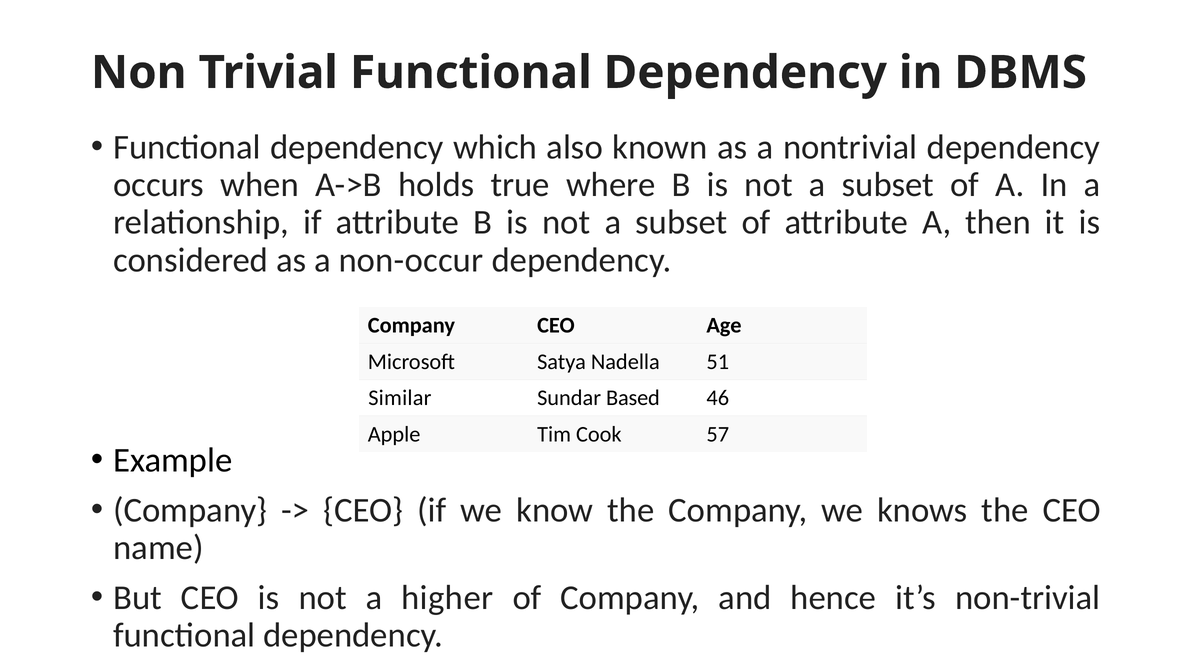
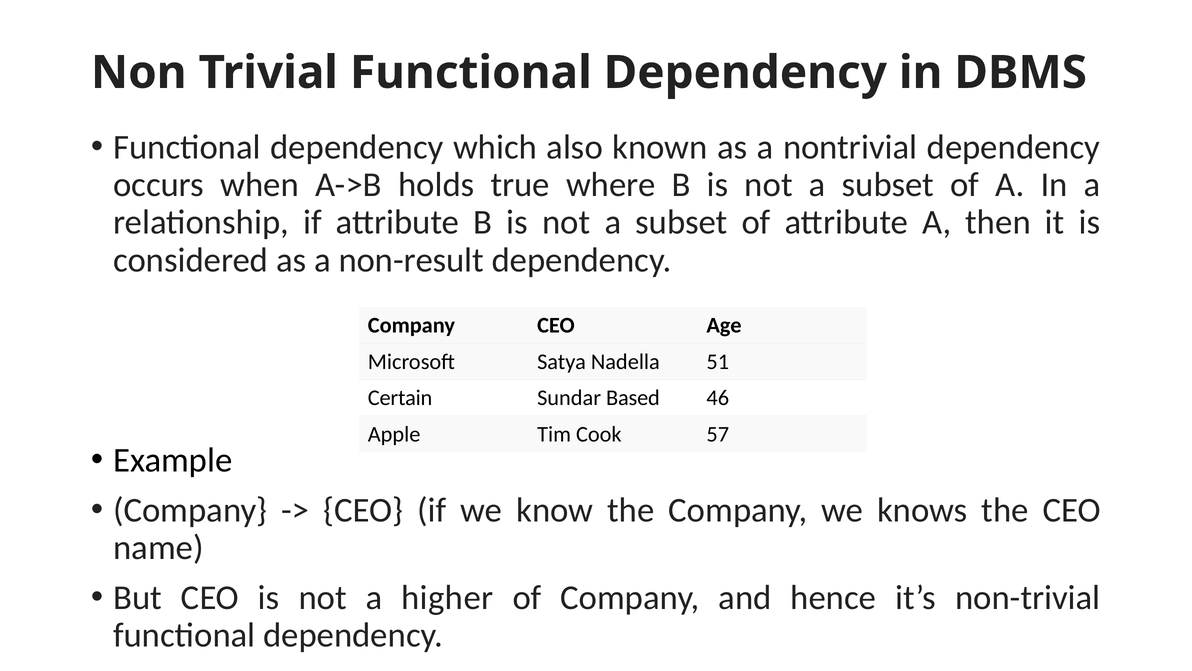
non-occur: non-occur -> non-result
Similar: Similar -> Certain
